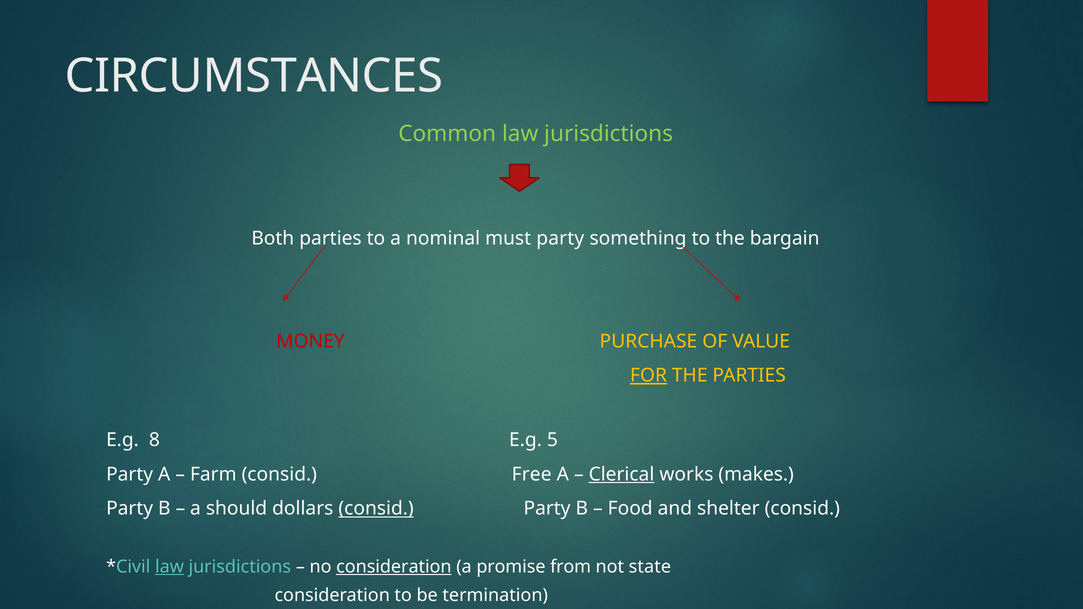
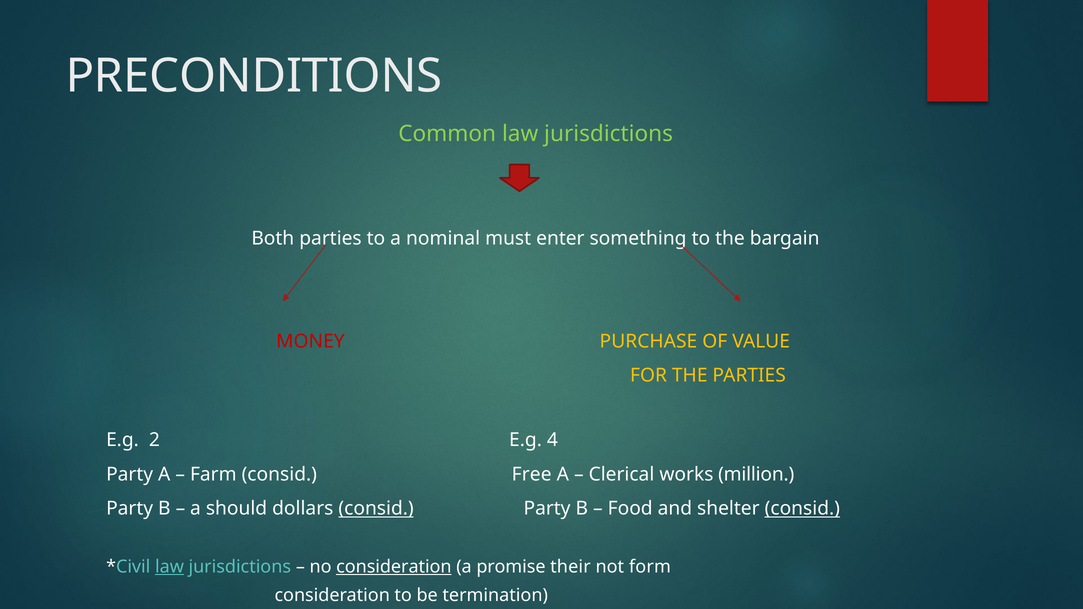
CIRCUMSTANCES: CIRCUMSTANCES -> PRECONDITIONS
must party: party -> enter
FOR underline: present -> none
8: 8 -> 2
5: 5 -> 4
Clerical underline: present -> none
makes: makes -> million
consid at (802, 509) underline: none -> present
from: from -> their
state: state -> form
